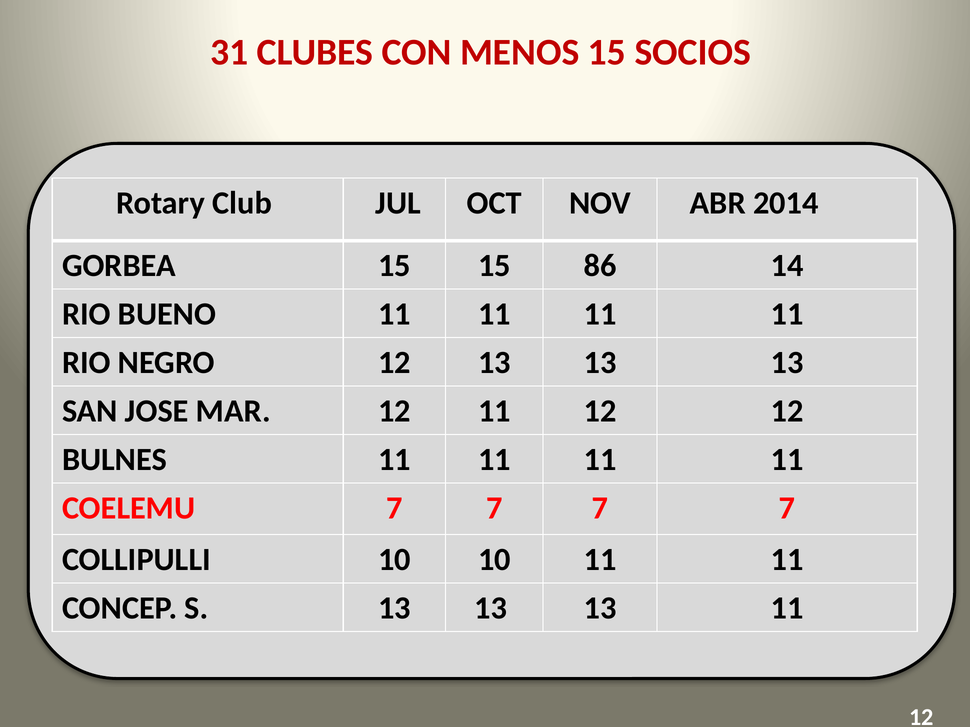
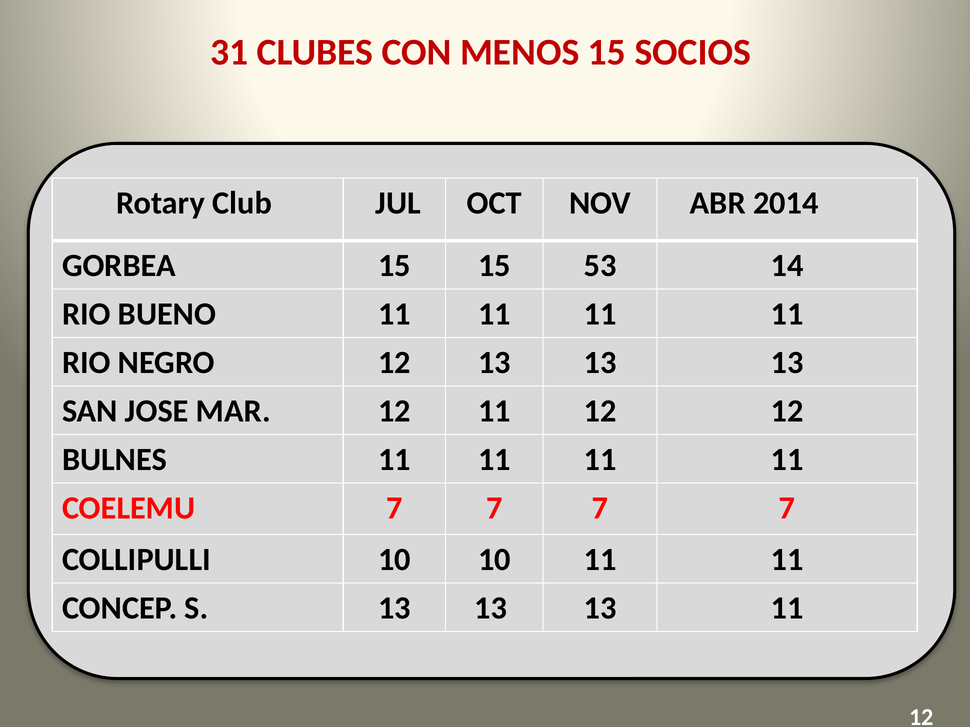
86: 86 -> 53
